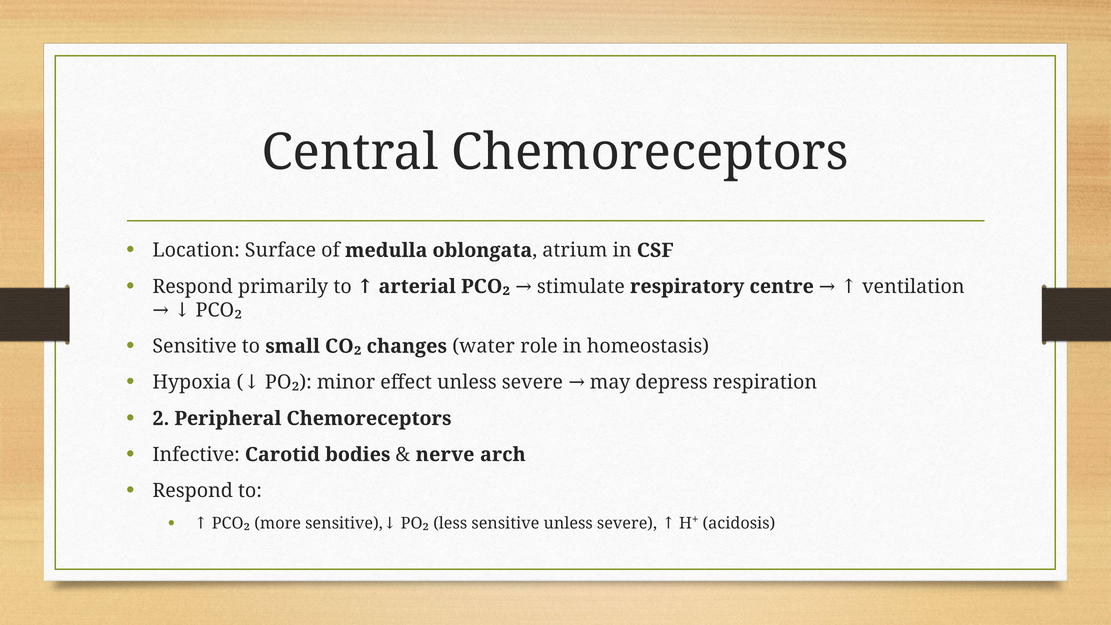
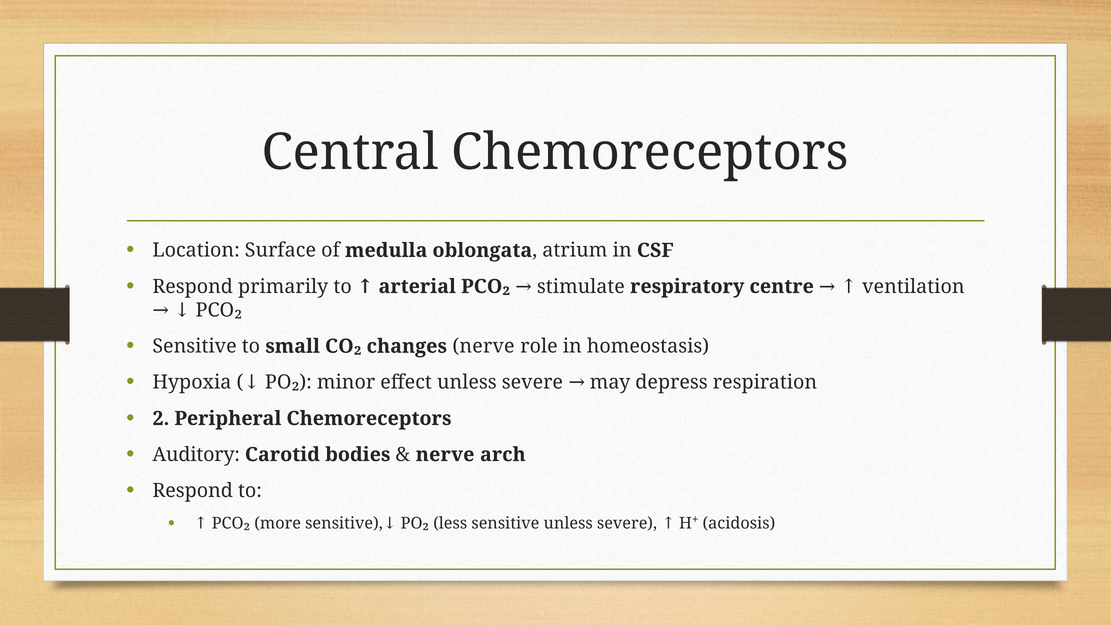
changes water: water -> nerve
Infective: Infective -> Auditory
